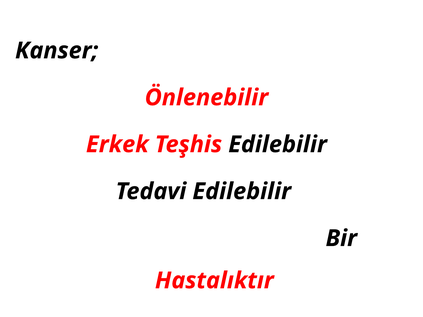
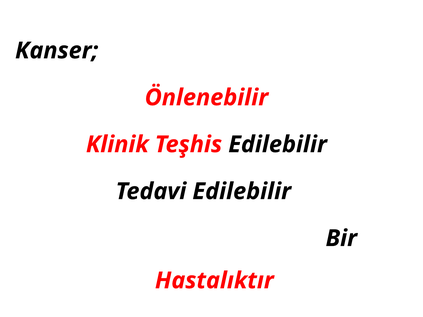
Erkek: Erkek -> Klinik
